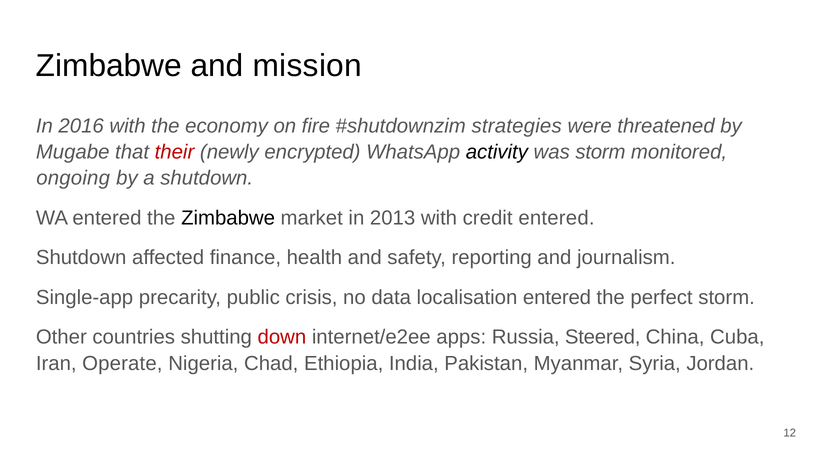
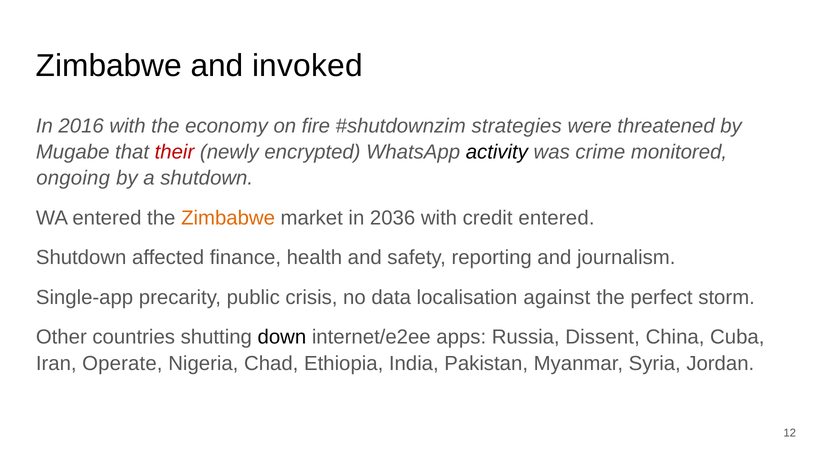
mission: mission -> invoked
was storm: storm -> crime
Zimbabwe at (228, 218) colour: black -> orange
2013: 2013 -> 2036
localisation entered: entered -> against
down colour: red -> black
Steered: Steered -> Dissent
